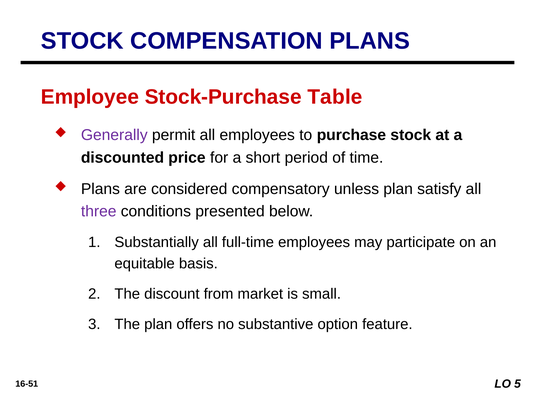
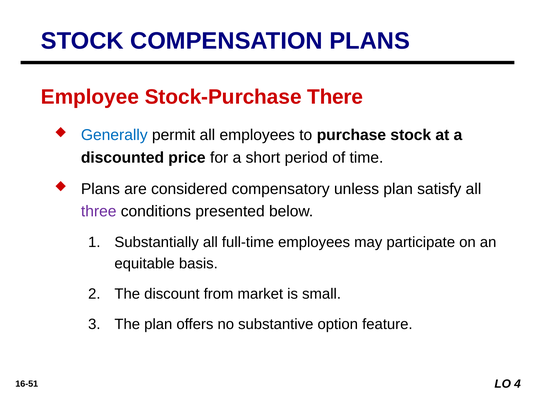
Table: Table -> There
Generally colour: purple -> blue
5: 5 -> 4
